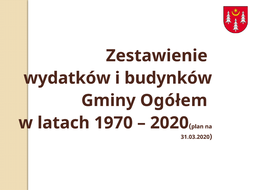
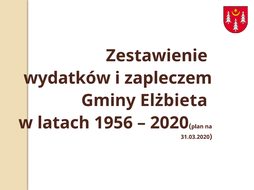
budynków: budynków -> zapleczem
Ogółem: Ogółem -> Elżbieta
1970: 1970 -> 1956
